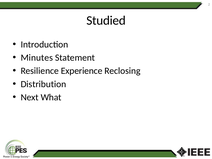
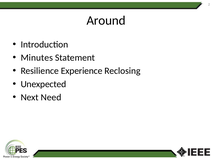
Studied: Studied -> Around
Distribution: Distribution -> Unexpected
What: What -> Need
